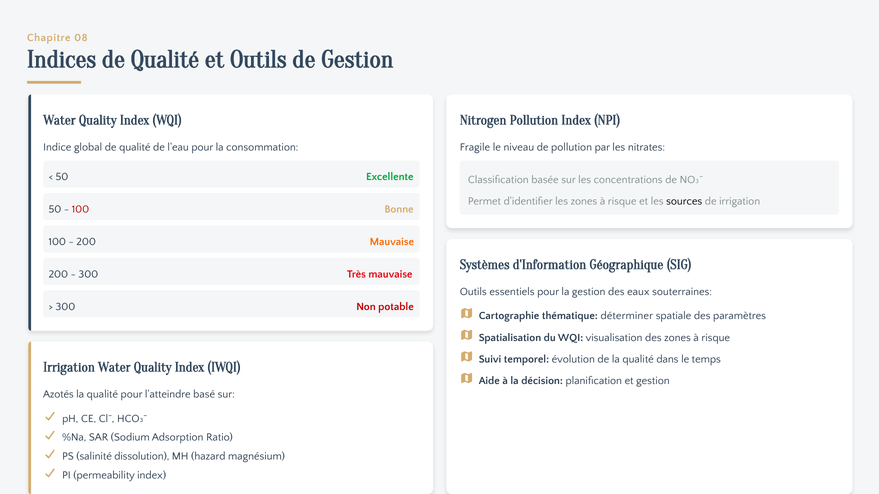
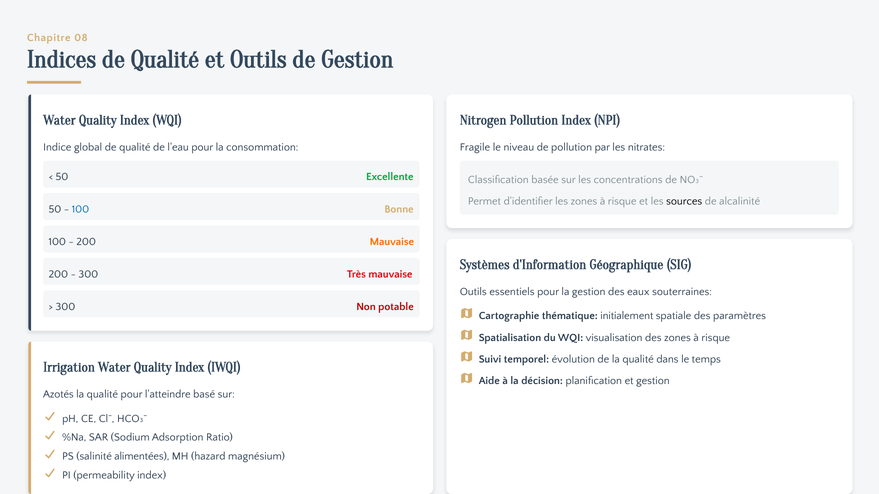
de irrigation: irrigation -> alcalinité
100 at (80, 209) colour: red -> blue
déterminer: déterminer -> initialement
dissolution: dissolution -> alimentées
